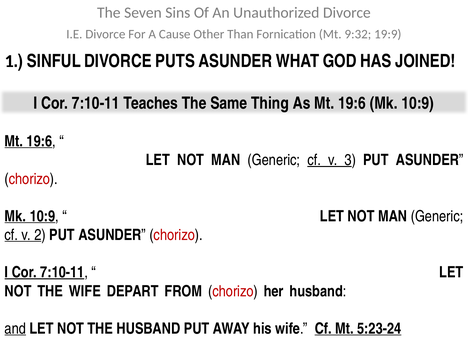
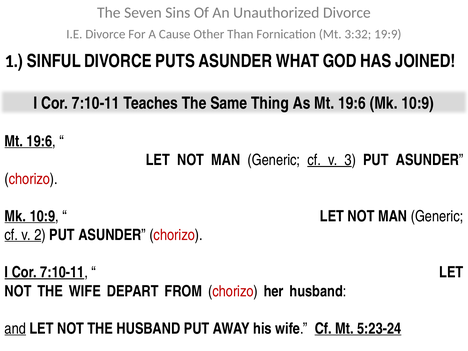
9:32: 9:32 -> 3:32
